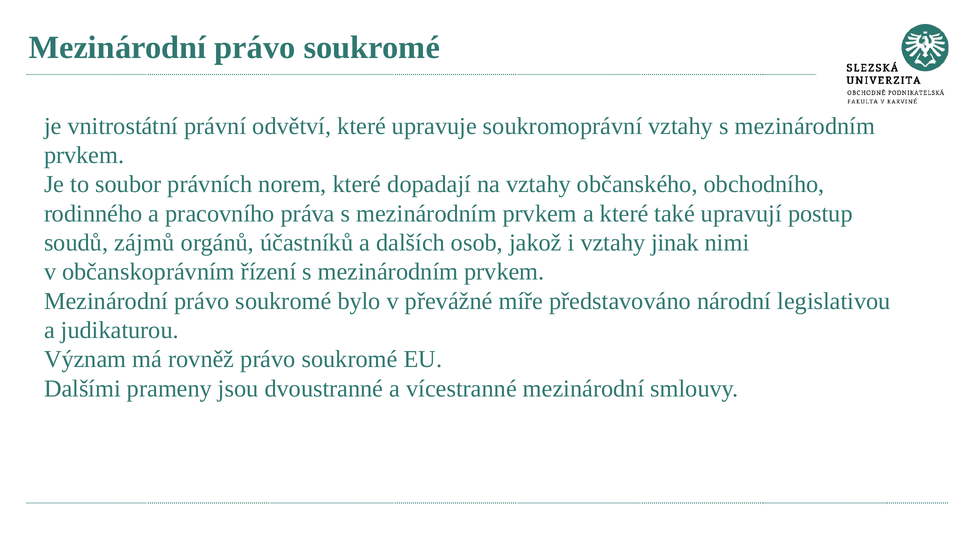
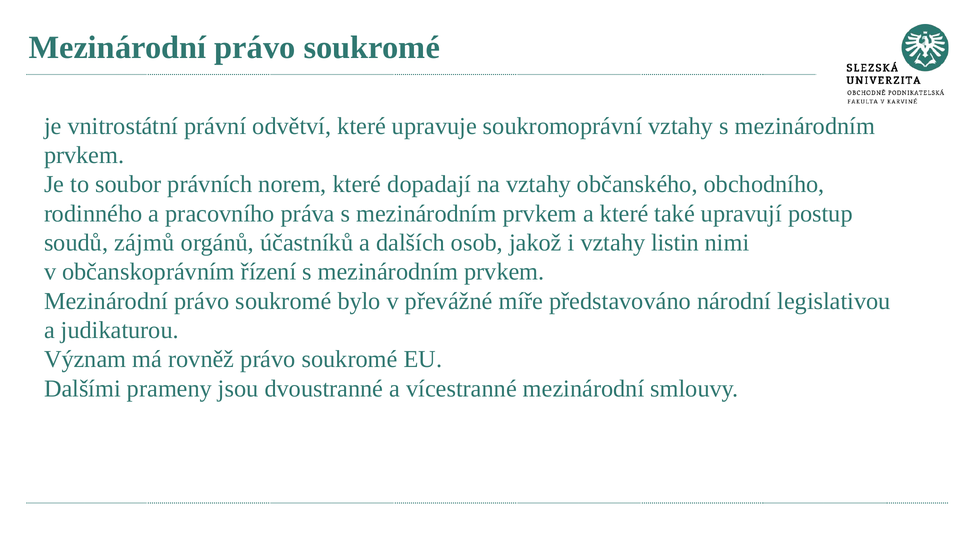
jinak: jinak -> listin
